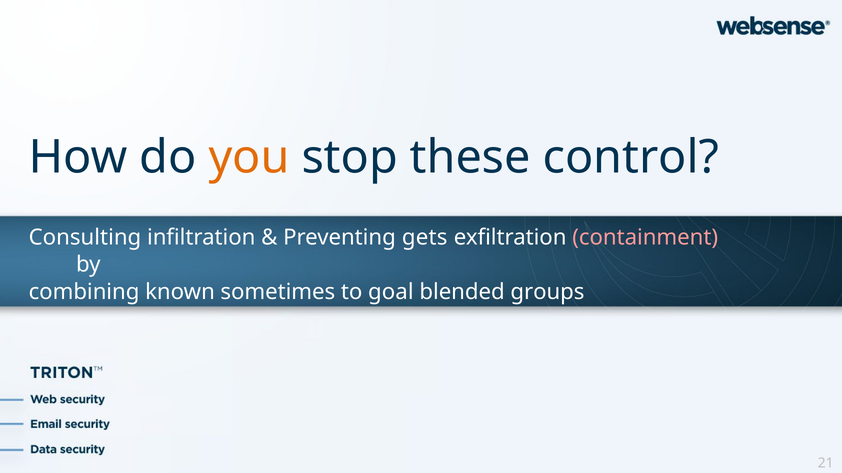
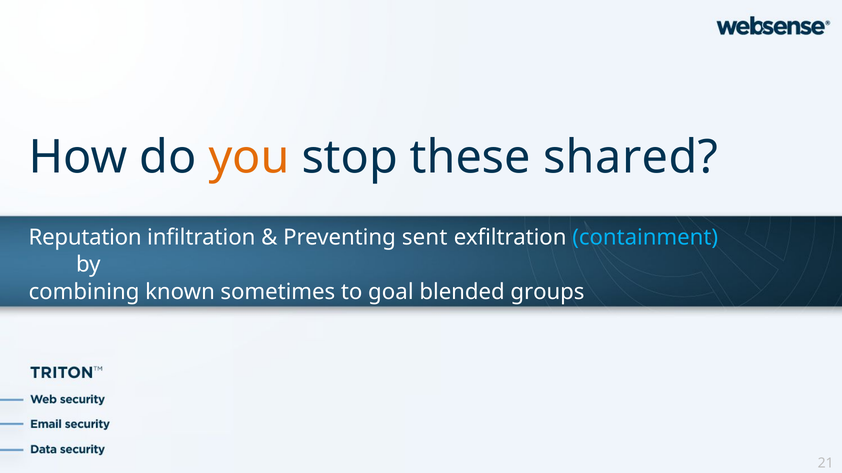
control: control -> shared
Consulting: Consulting -> Reputation
gets: gets -> sent
containment colour: pink -> light blue
